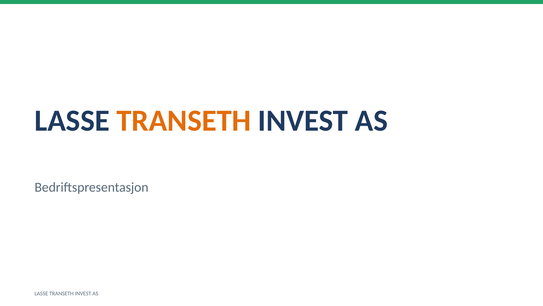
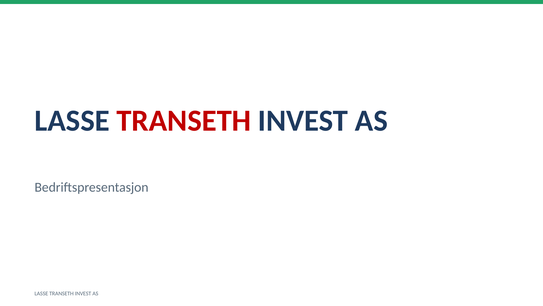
TRANSETH at (184, 120) colour: orange -> red
